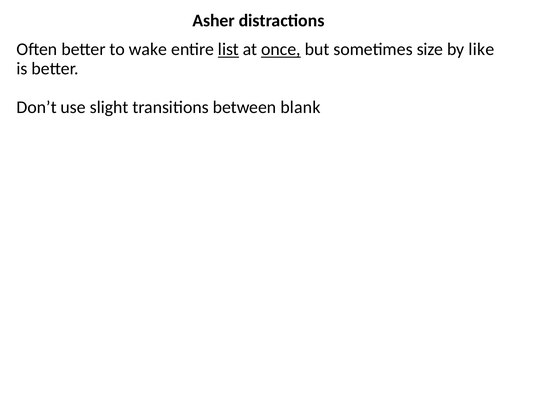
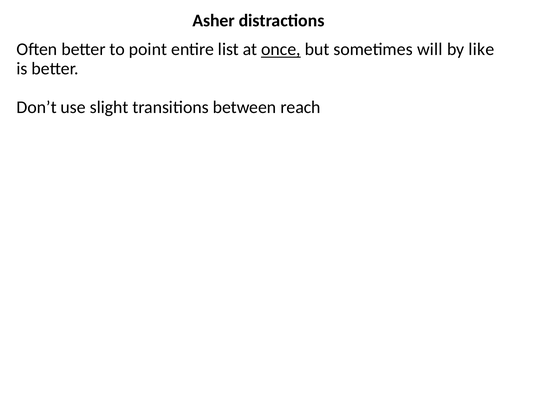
wake: wake -> point
list underline: present -> none
size: size -> will
blank: blank -> reach
